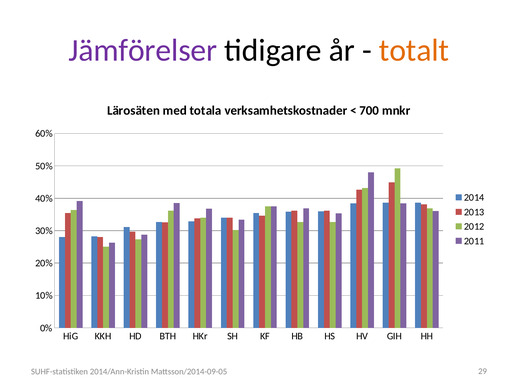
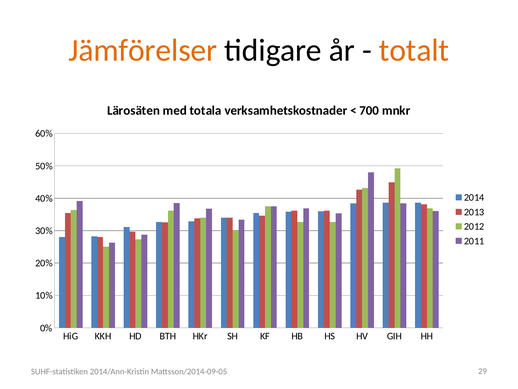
Jämförelser colour: purple -> orange
